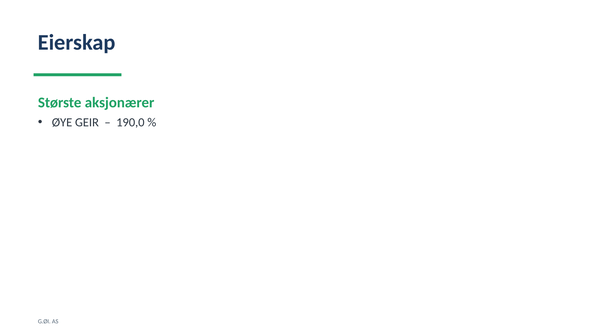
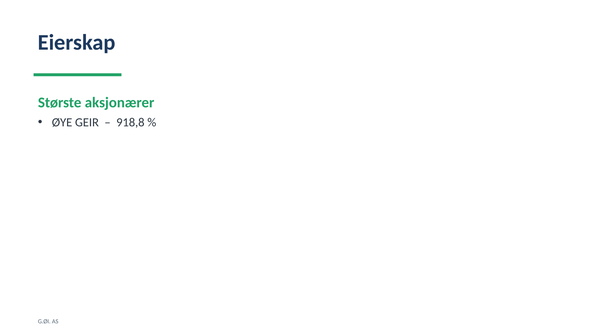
190,0: 190,0 -> 918,8
